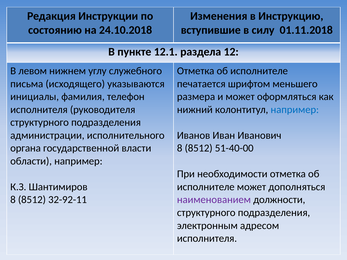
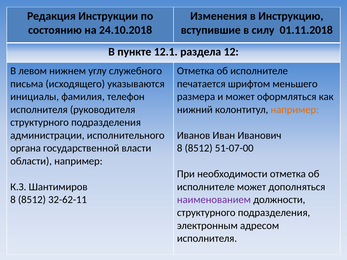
например at (295, 110) colour: blue -> orange
51-40-00: 51-40-00 -> 51-07-00
32-92-11: 32-92-11 -> 32-62-11
